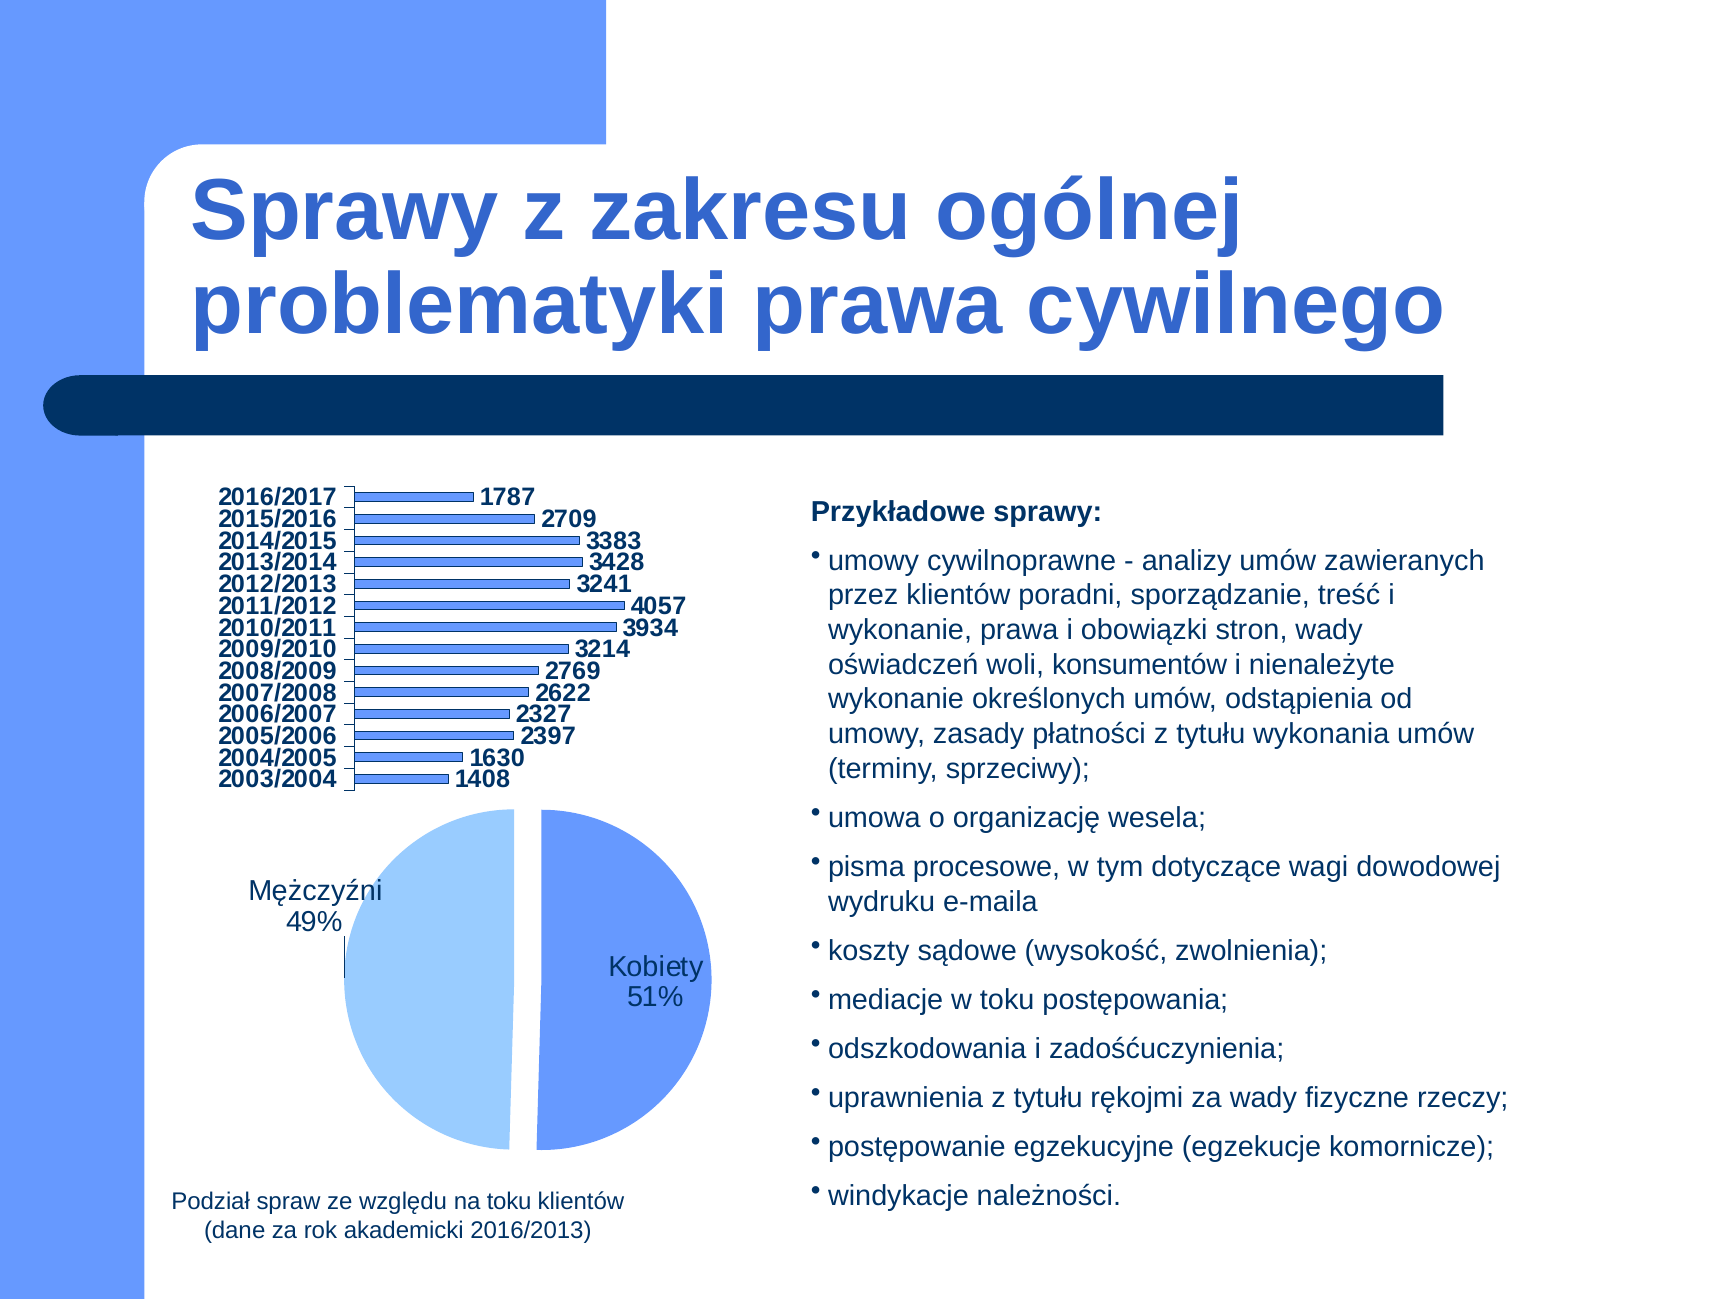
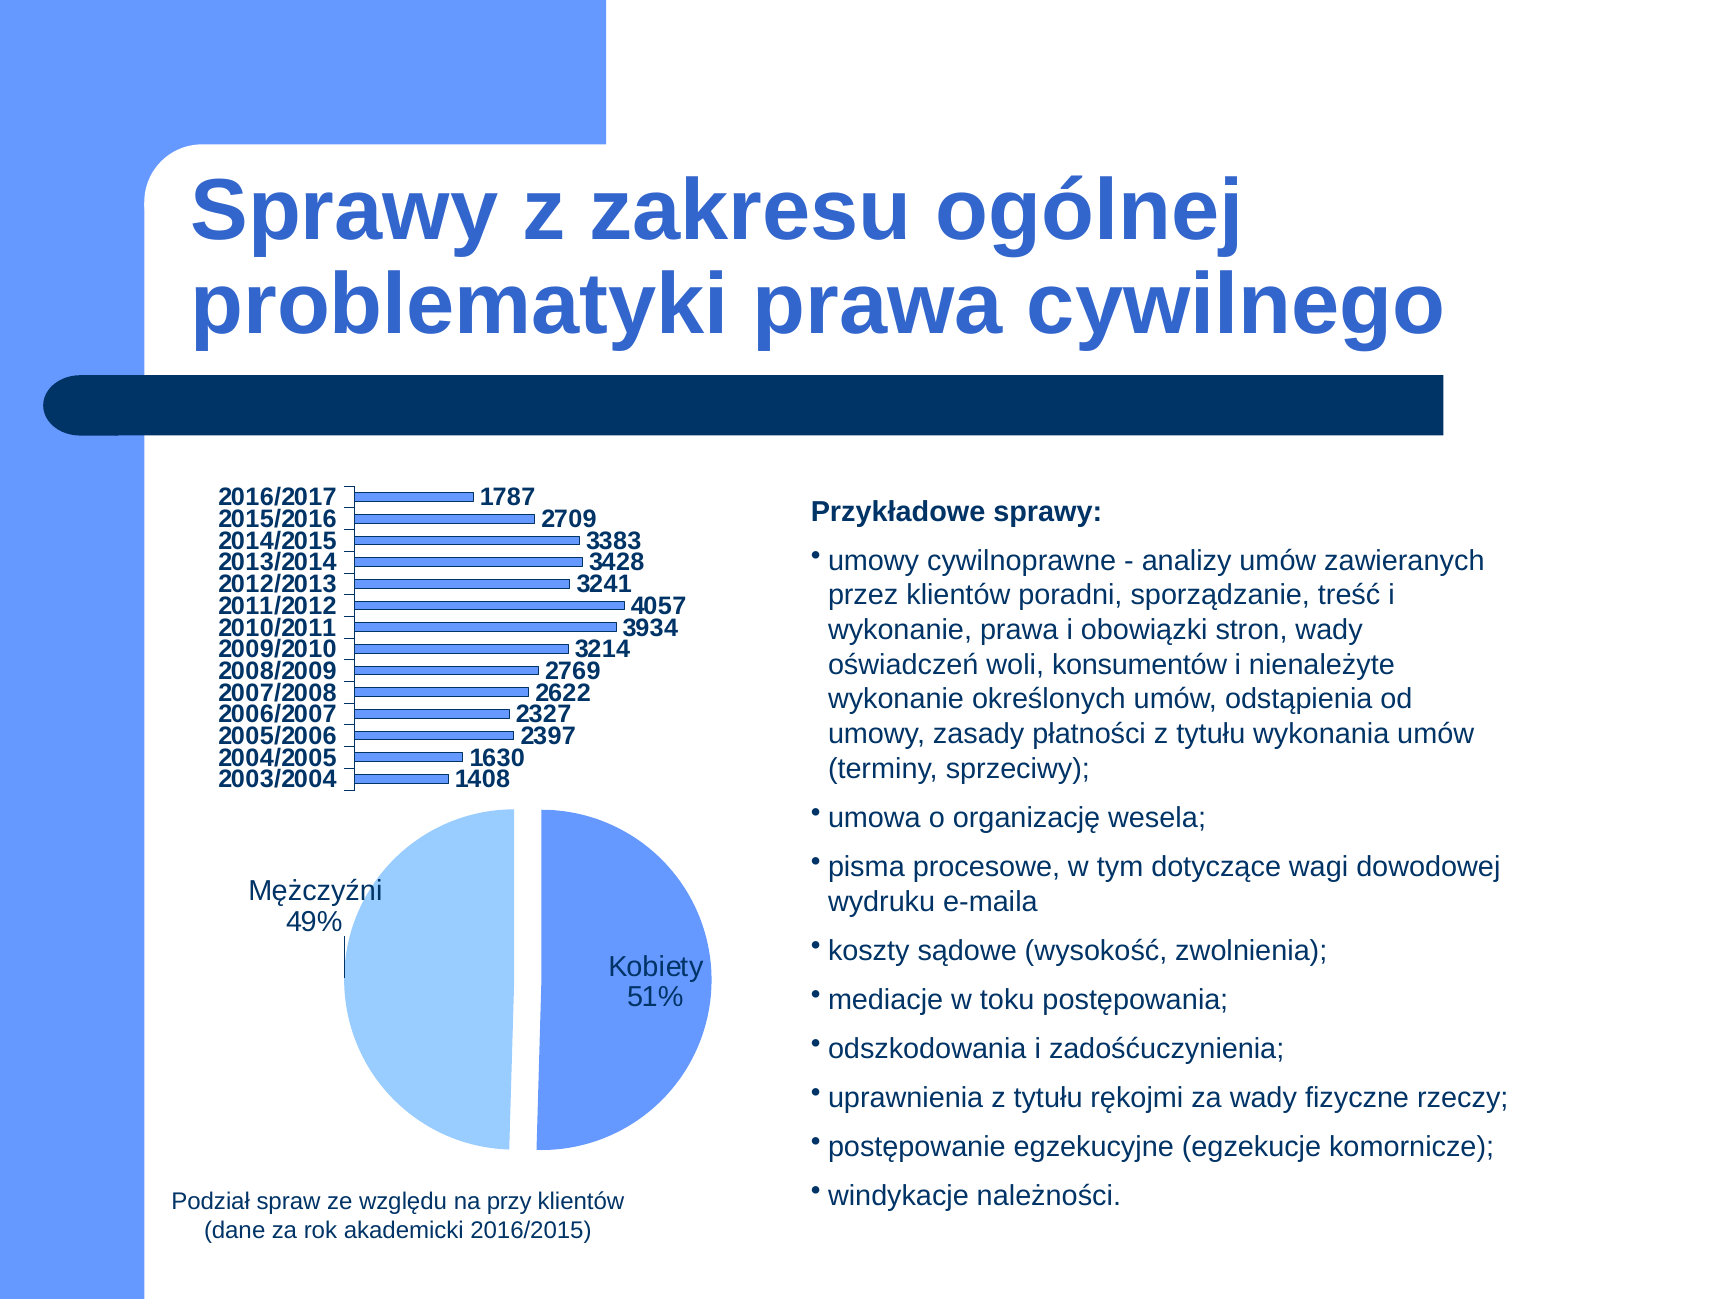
na toku: toku -> przy
2016/2013: 2016/2013 -> 2016/2015
